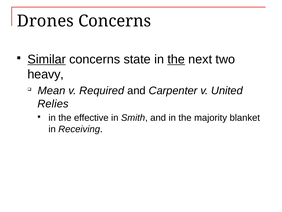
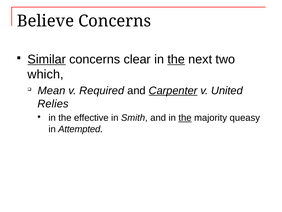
Drones: Drones -> Believe
state: state -> clear
heavy: heavy -> which
Carpenter underline: none -> present
the at (185, 118) underline: none -> present
blanket: blanket -> queasy
Receiving: Receiving -> Attempted
